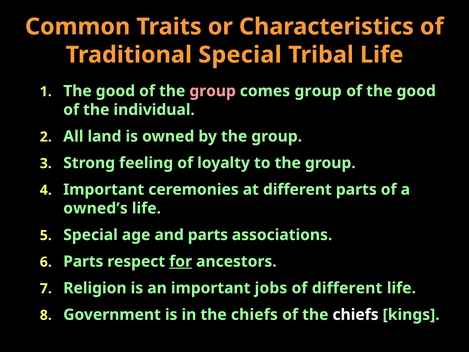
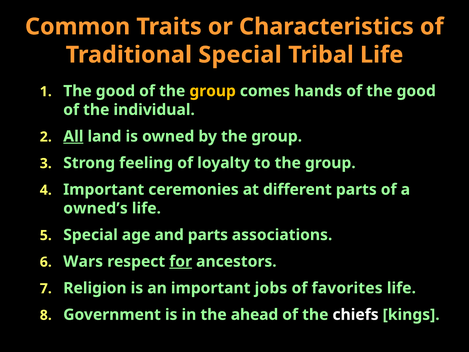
group at (213, 91) colour: pink -> yellow
comes group: group -> hands
All underline: none -> present
Parts at (83, 261): Parts -> Wars
of different: different -> favorites
in the chiefs: chiefs -> ahead
